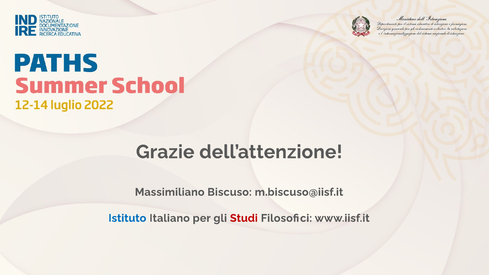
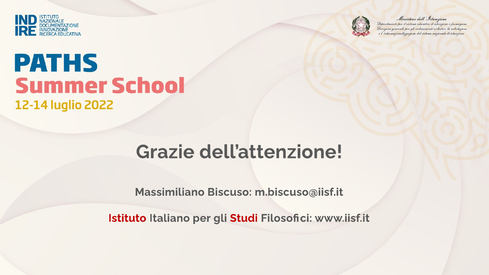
Istituto colour: blue -> red
